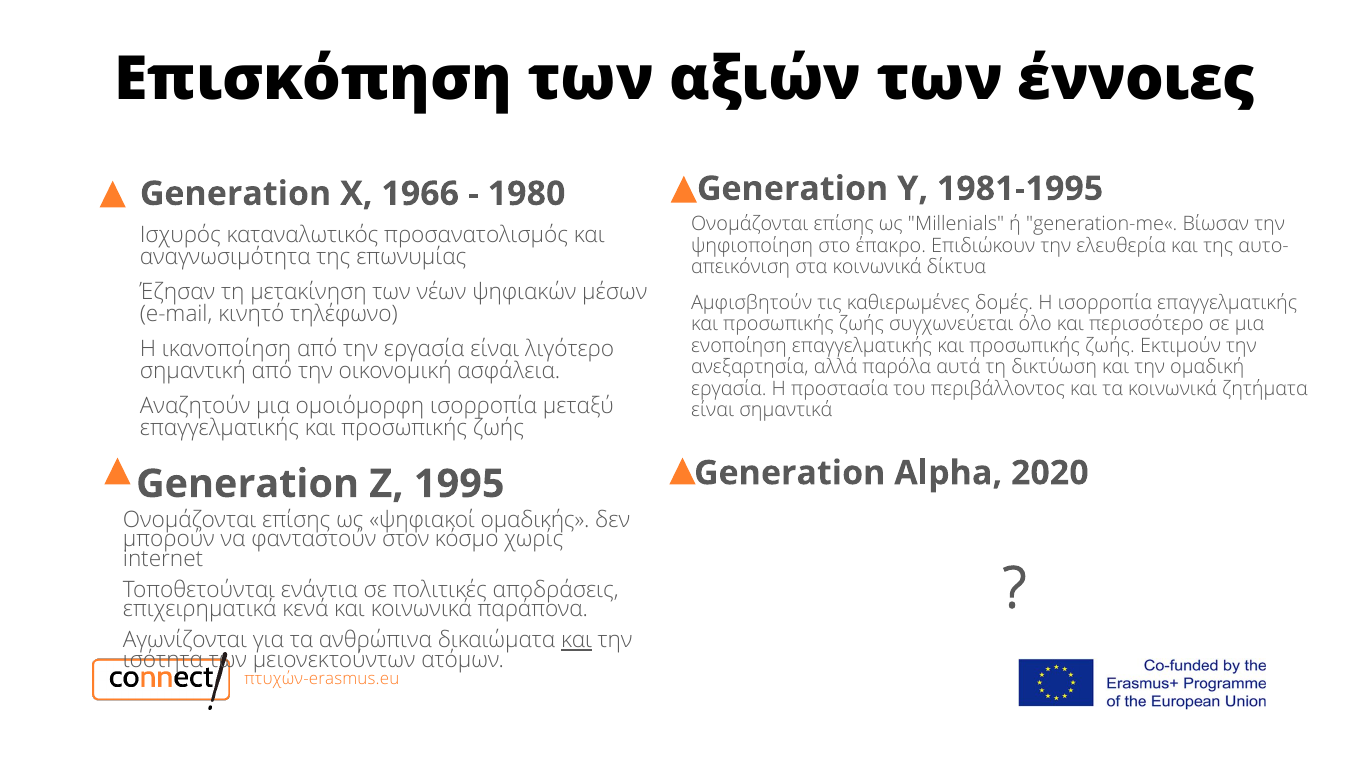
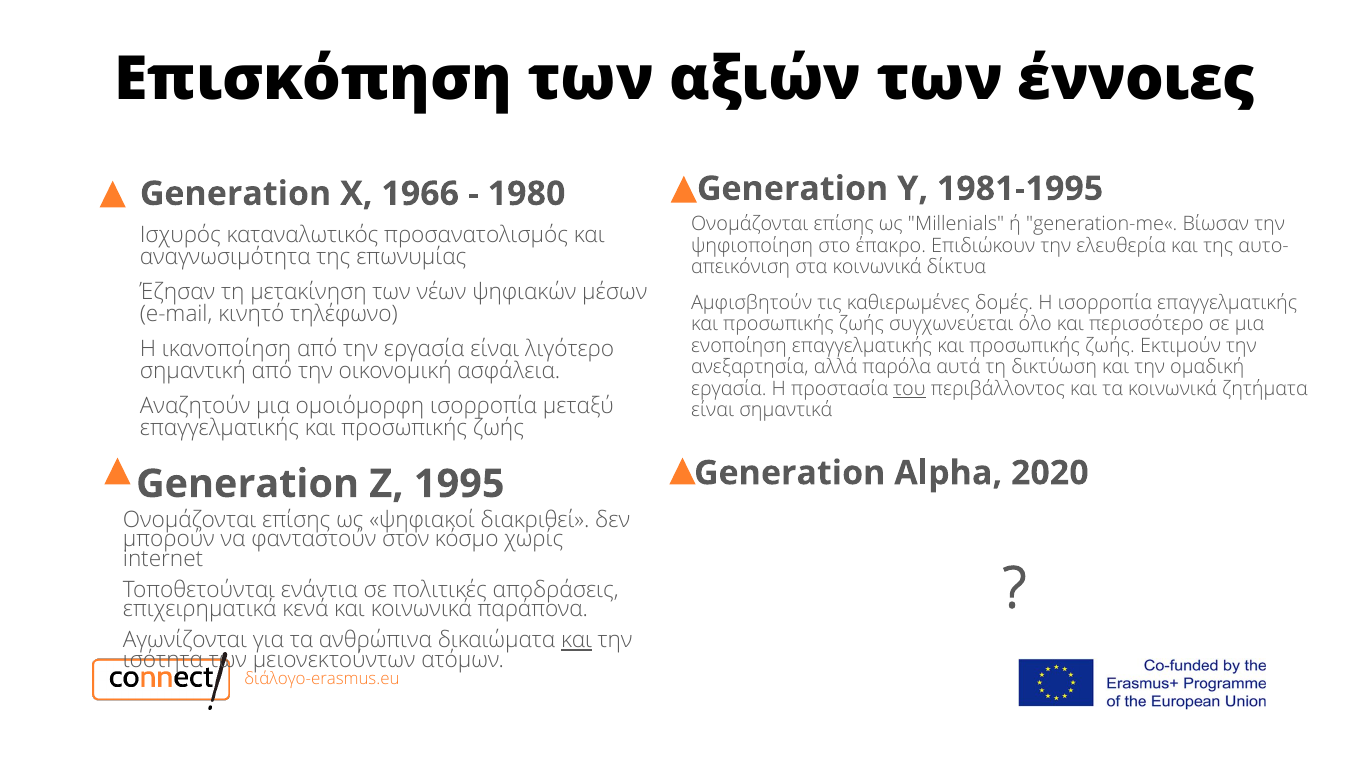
του underline: none -> present
ομαδικής: ομαδικής -> διακριθεί
πτυχών-erasmus.eu: πτυχών-erasmus.eu -> διάλογο-erasmus.eu
